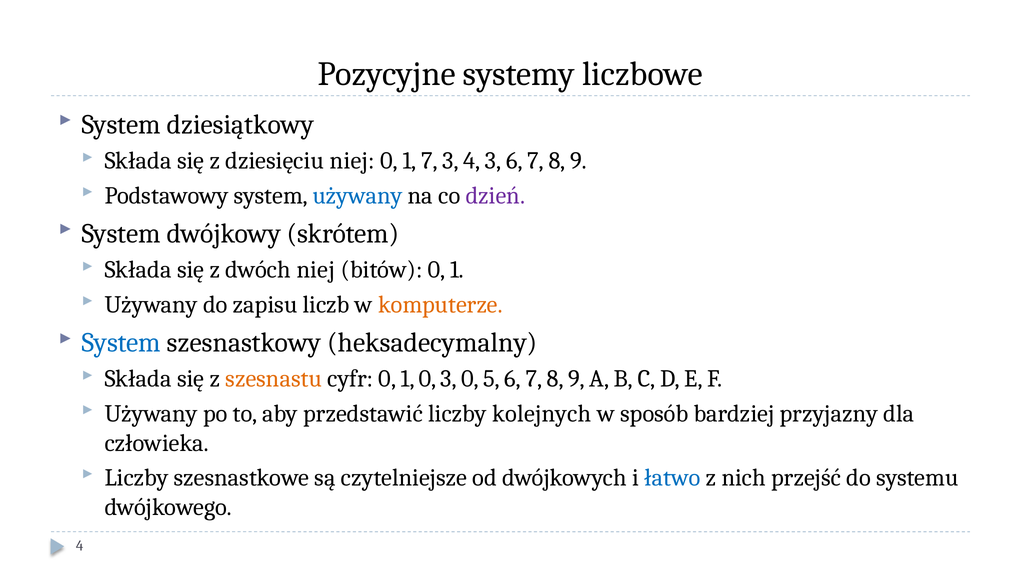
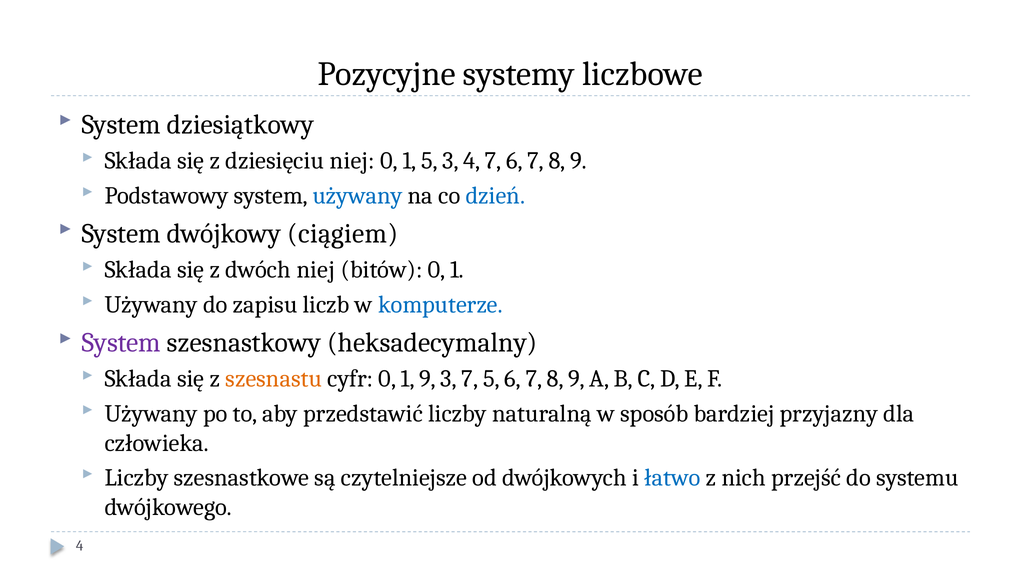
1 7: 7 -> 5
4 3: 3 -> 7
dzień colour: purple -> blue
skrótem: skrótem -> ciągiem
komputerze colour: orange -> blue
System at (121, 343) colour: blue -> purple
1 0: 0 -> 9
3 0: 0 -> 7
kolejnych: kolejnych -> naturalną
